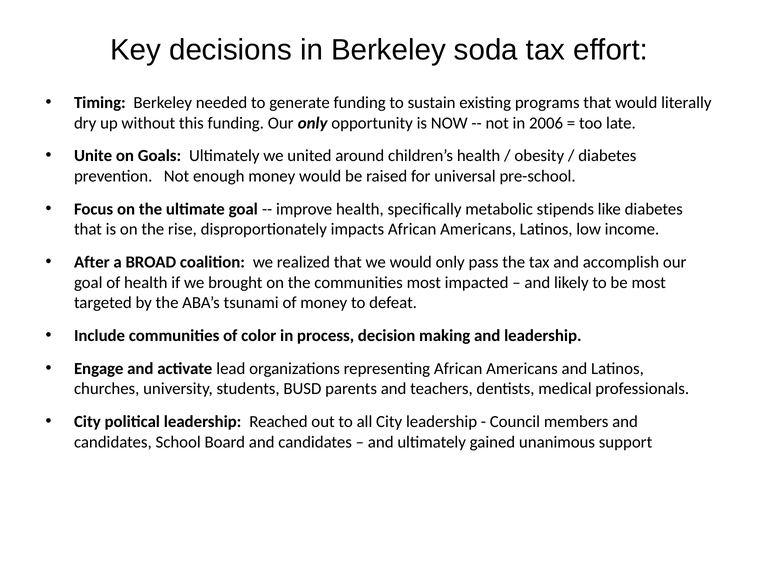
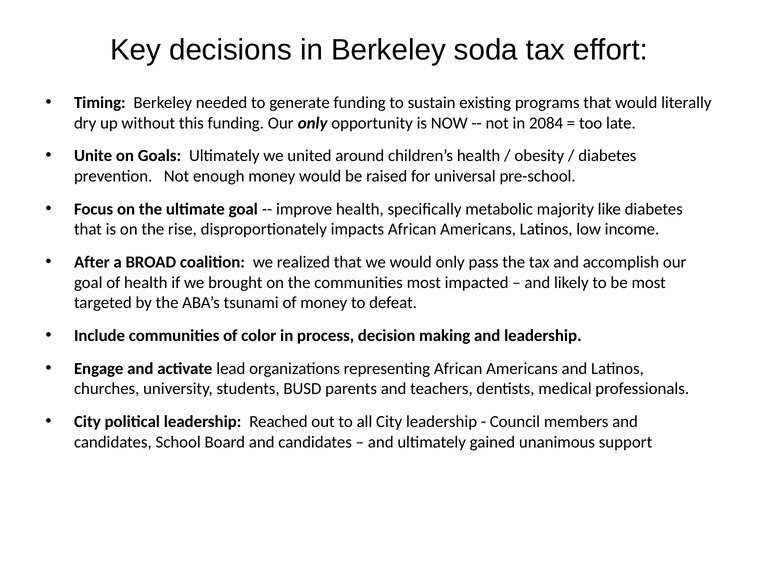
2006: 2006 -> 2084
stipends: stipends -> majority
